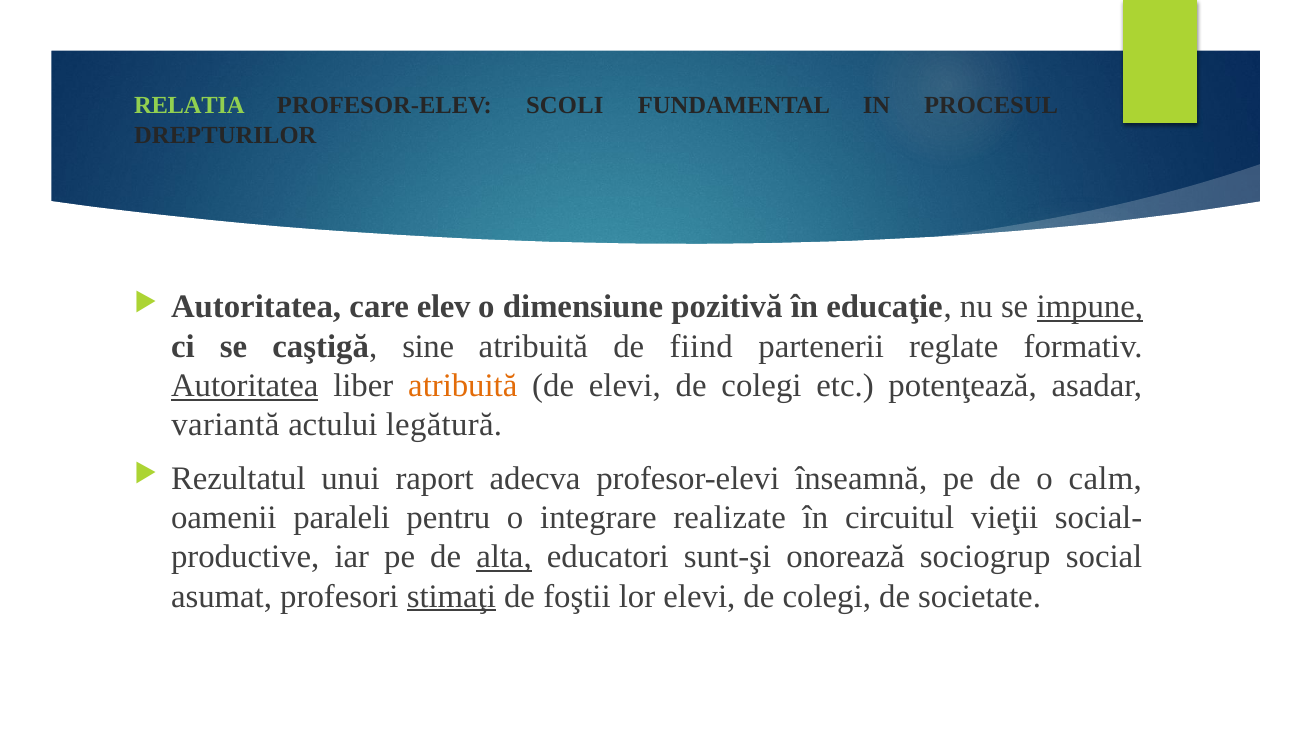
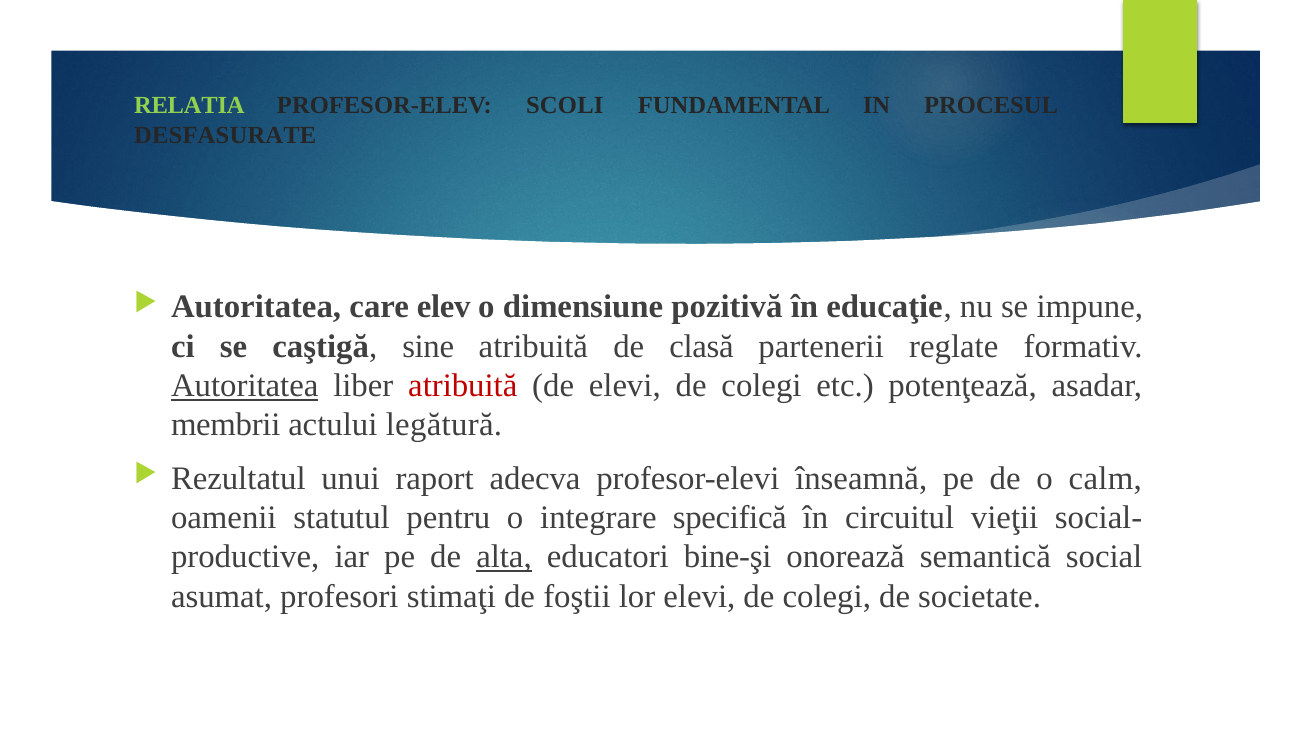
DREPTURILOR: DREPTURILOR -> DESFASURATE
impune underline: present -> none
fiind: fiind -> clasă
atribuită at (463, 386) colour: orange -> red
variantă: variantă -> membrii
paraleli: paraleli -> statutul
realizate: realizate -> specifică
sunt-şi: sunt-şi -> bine-şi
sociogrup: sociogrup -> semantică
stimaţi underline: present -> none
